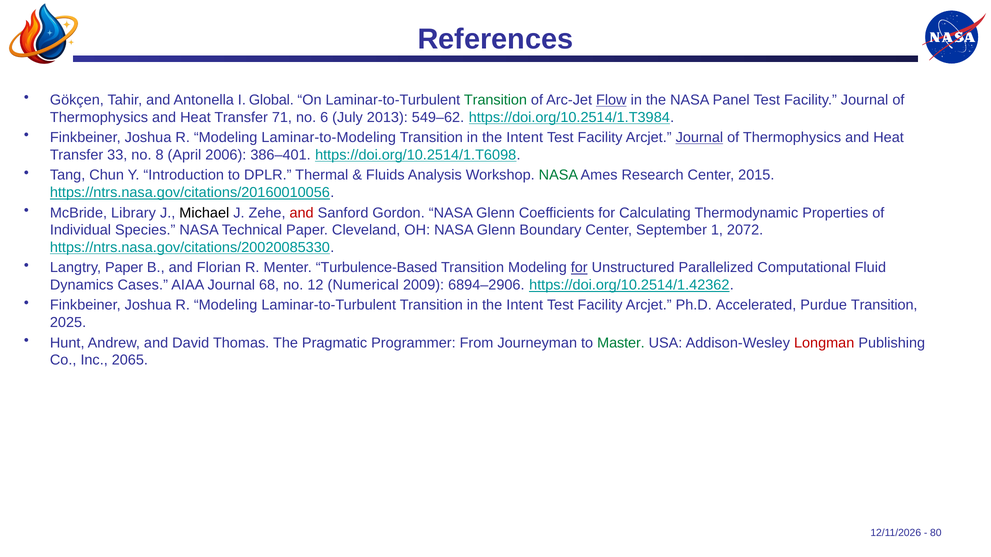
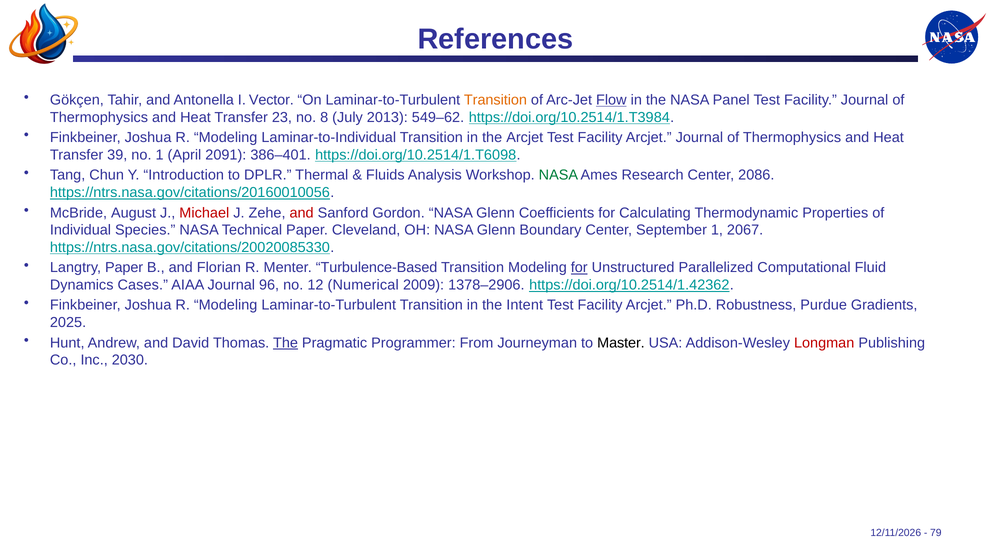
Global: Global -> Vector
Transition at (495, 100) colour: green -> orange
71: 71 -> 23
6: 6 -> 8
Laminar-to-Modeling: Laminar-to-Modeling -> Laminar-to-Individual
Intent at (525, 138): Intent -> Arcjet
Journal at (699, 138) underline: present -> none
33: 33 -> 39
no 8: 8 -> 1
2006: 2006 -> 2091
2015: 2015 -> 2086
Library: Library -> August
Michael colour: black -> red
2072: 2072 -> 2067
68: 68 -> 96
6894–2906: 6894–2906 -> 1378–2906
Accelerated: Accelerated -> Robustness
Purdue Transition: Transition -> Gradients
The at (286, 343) underline: none -> present
Master colour: green -> black
2065: 2065 -> 2030
80: 80 -> 79
